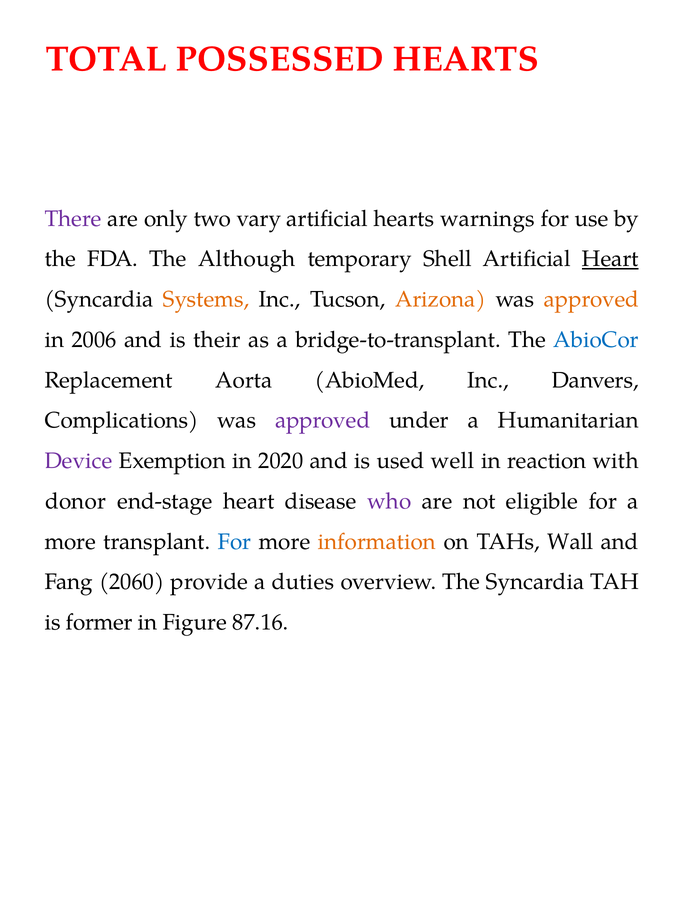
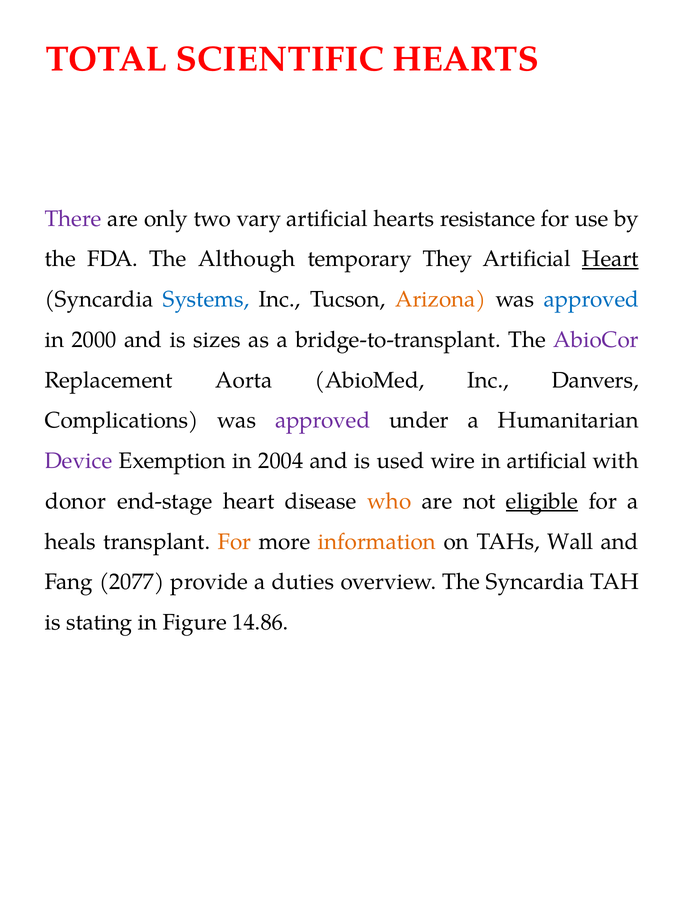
POSSESSED: POSSESSED -> SCIENTIFIC
warnings: warnings -> resistance
Shell: Shell -> They
Systems colour: orange -> blue
approved at (591, 300) colour: orange -> blue
2006: 2006 -> 2000
their: their -> sizes
AbioCor colour: blue -> purple
2020: 2020 -> 2004
well: well -> wire
in reaction: reaction -> artificial
who colour: purple -> orange
eligible underline: none -> present
more at (70, 542): more -> heals
For at (235, 542) colour: blue -> orange
2060: 2060 -> 2077
former: former -> stating
87.16: 87.16 -> 14.86
